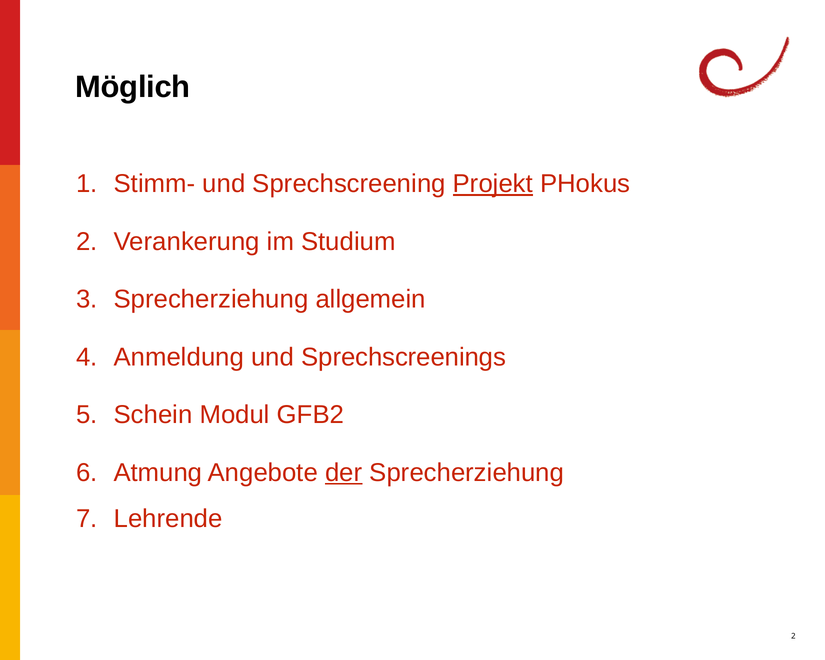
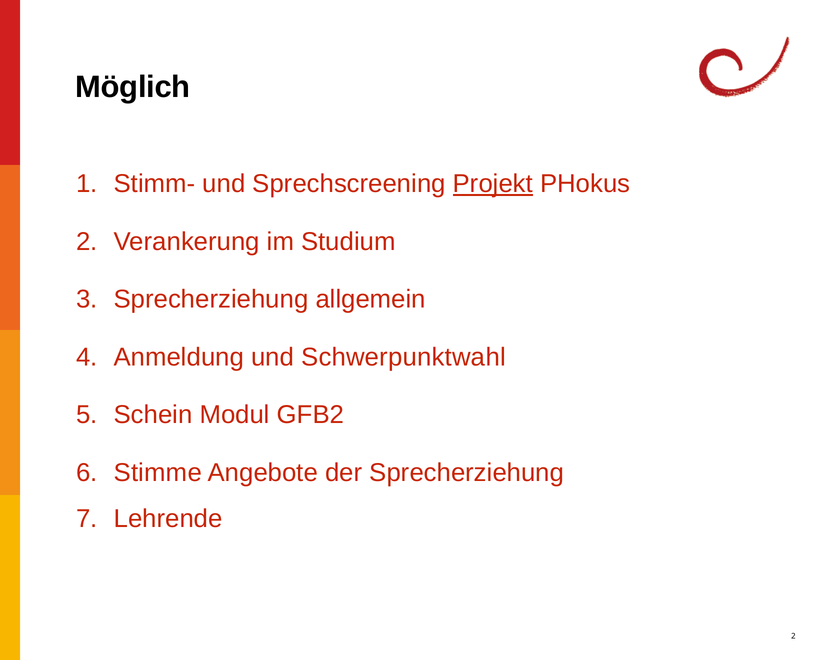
Sprechscreenings: Sprechscreenings -> Schwerpunktwahl
Atmung: Atmung -> Stimme
der underline: present -> none
